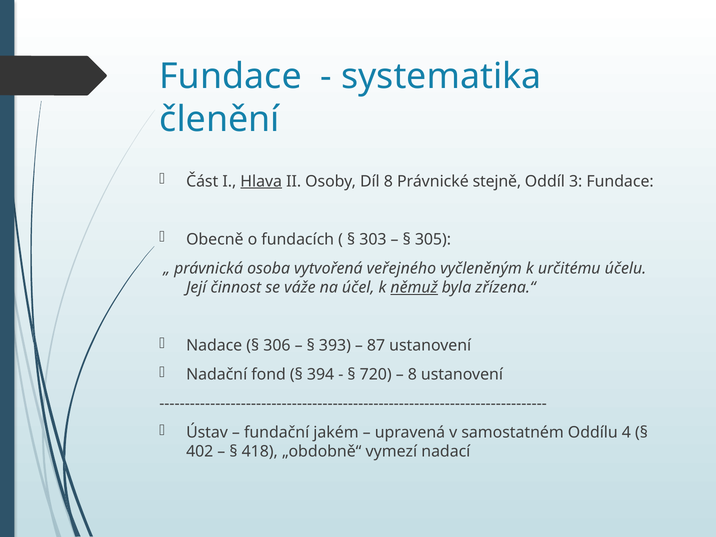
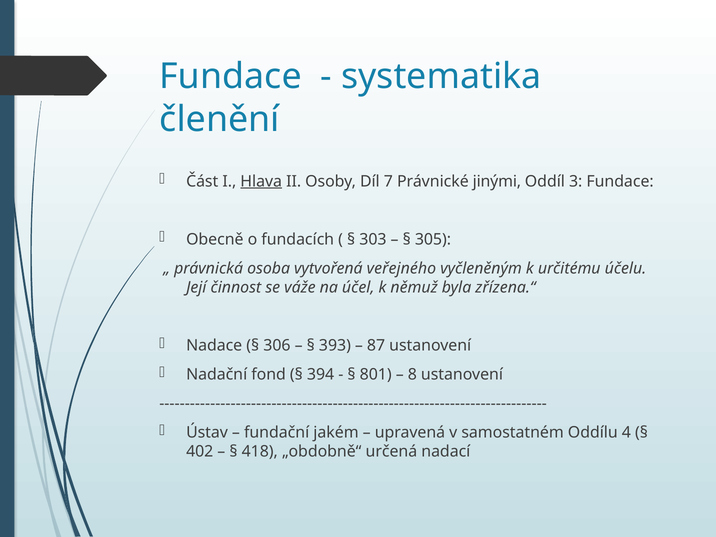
Díl 8: 8 -> 7
stejně: stejně -> jinými
němuž underline: present -> none
720: 720 -> 801
vymezí: vymezí -> určená
